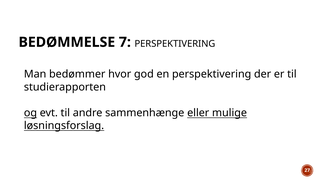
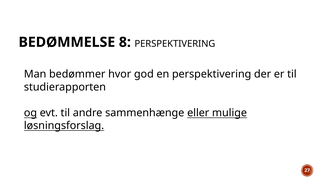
7: 7 -> 8
